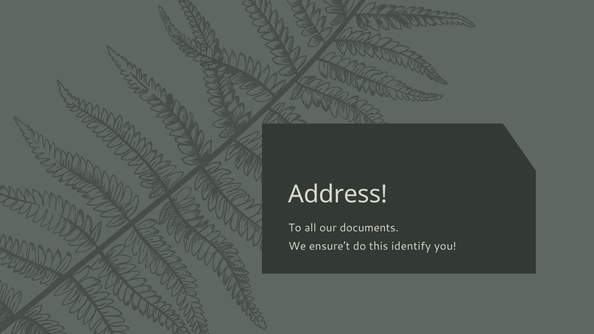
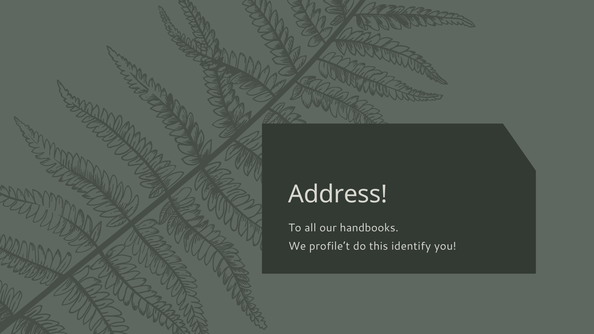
documents: documents -> handbooks
ensure’t: ensure’t -> profile’t
